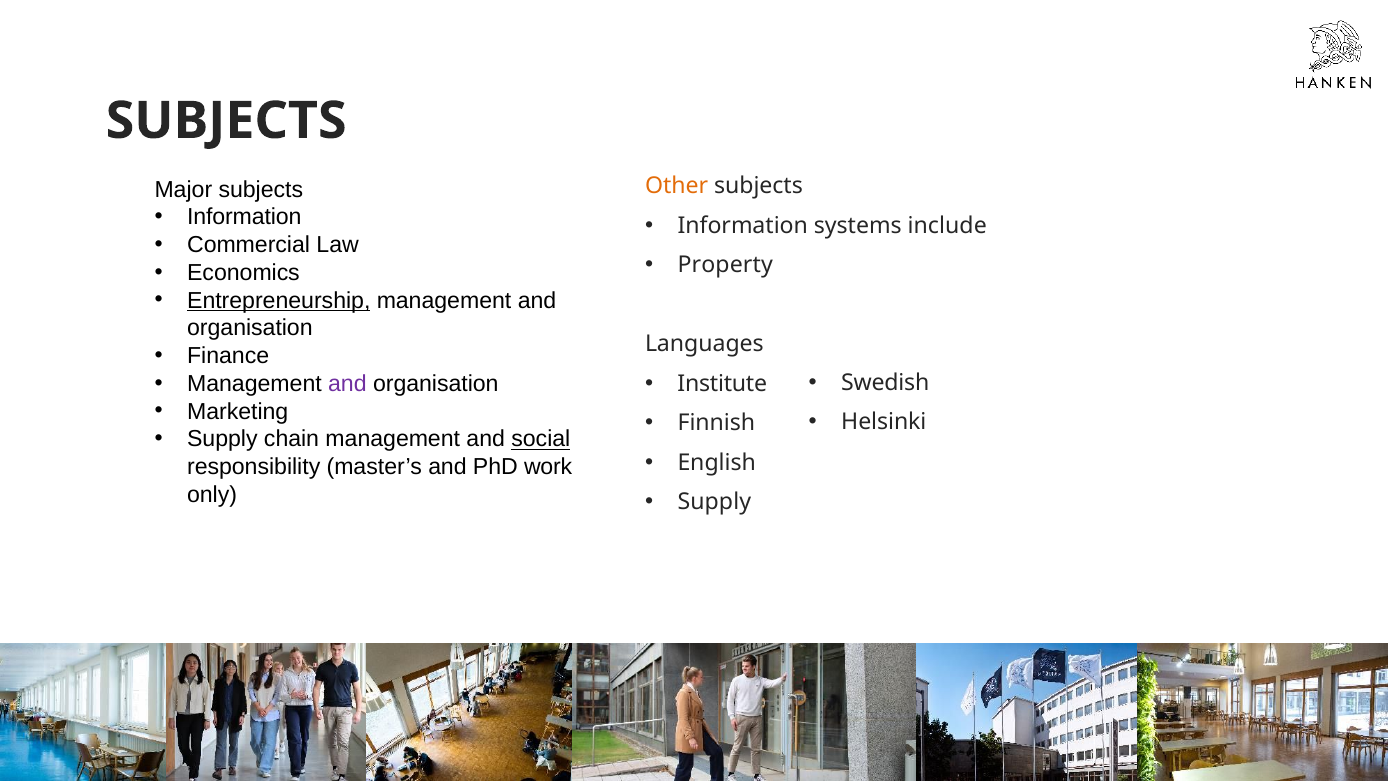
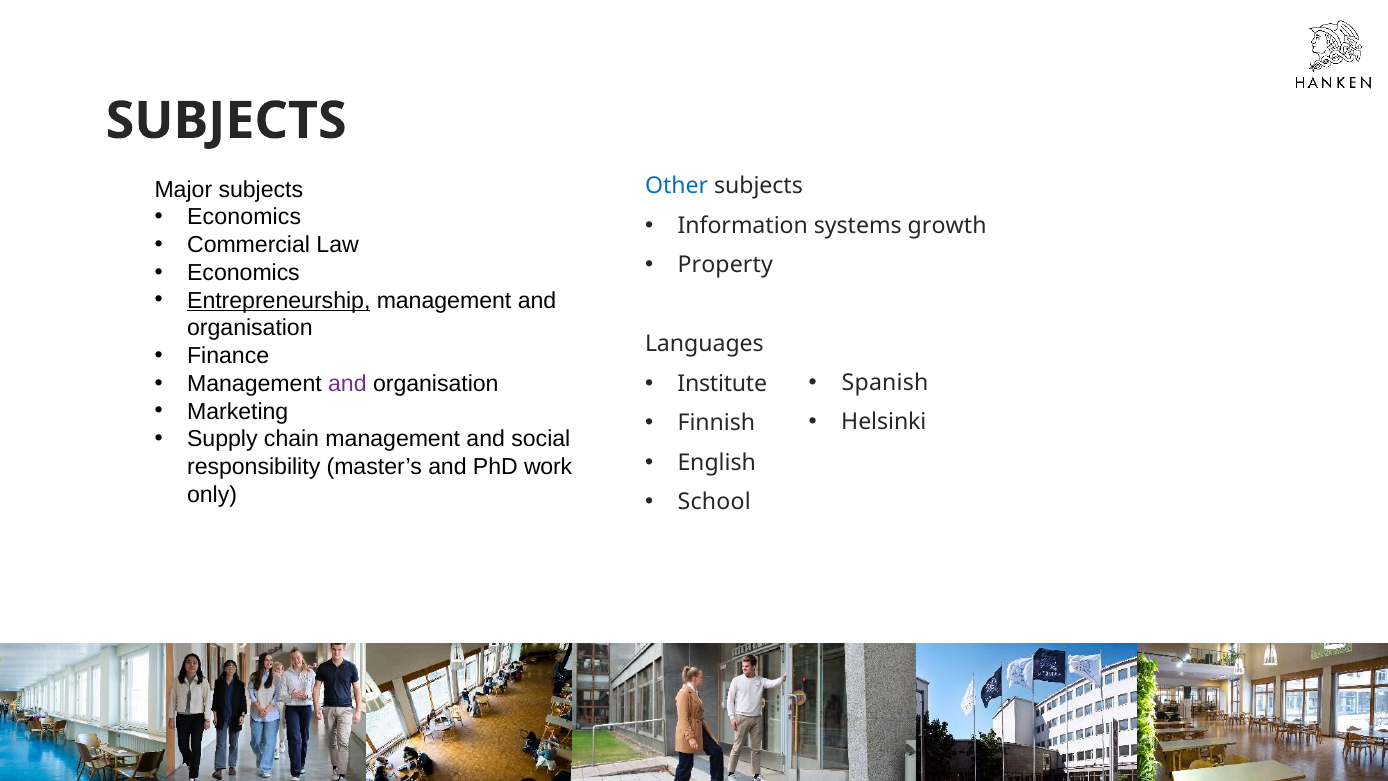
Other colour: orange -> blue
Information at (244, 217): Information -> Economics
include: include -> growth
Swedish: Swedish -> Spanish
social underline: present -> none
Supply at (714, 502): Supply -> School
